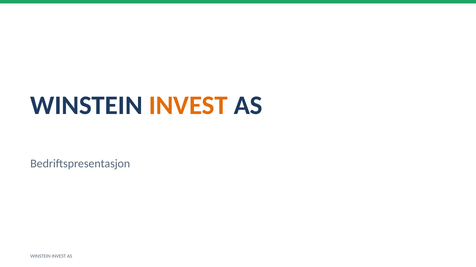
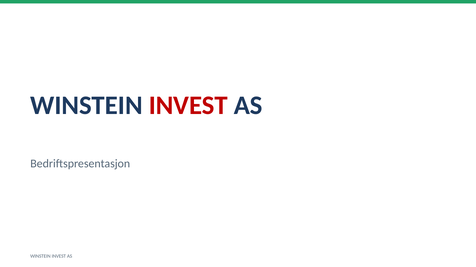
INVEST at (188, 106) colour: orange -> red
